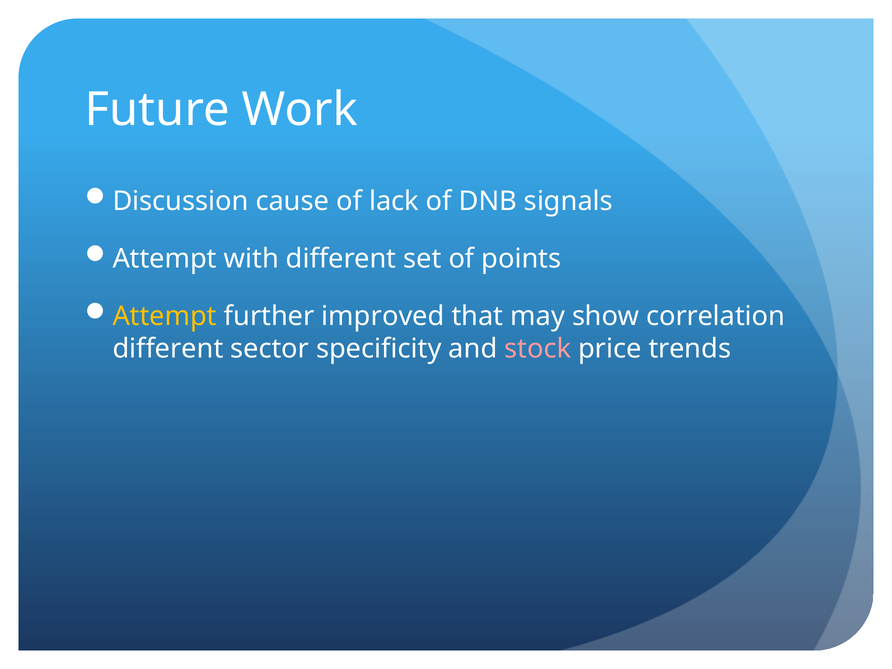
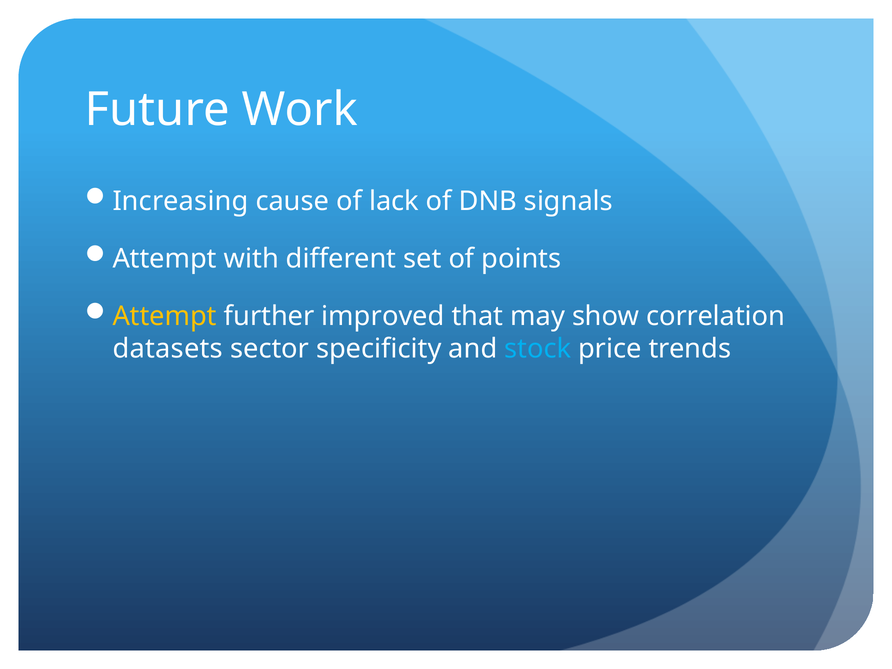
Discussion: Discussion -> Increasing
different at (168, 349): different -> datasets
stock colour: pink -> light blue
